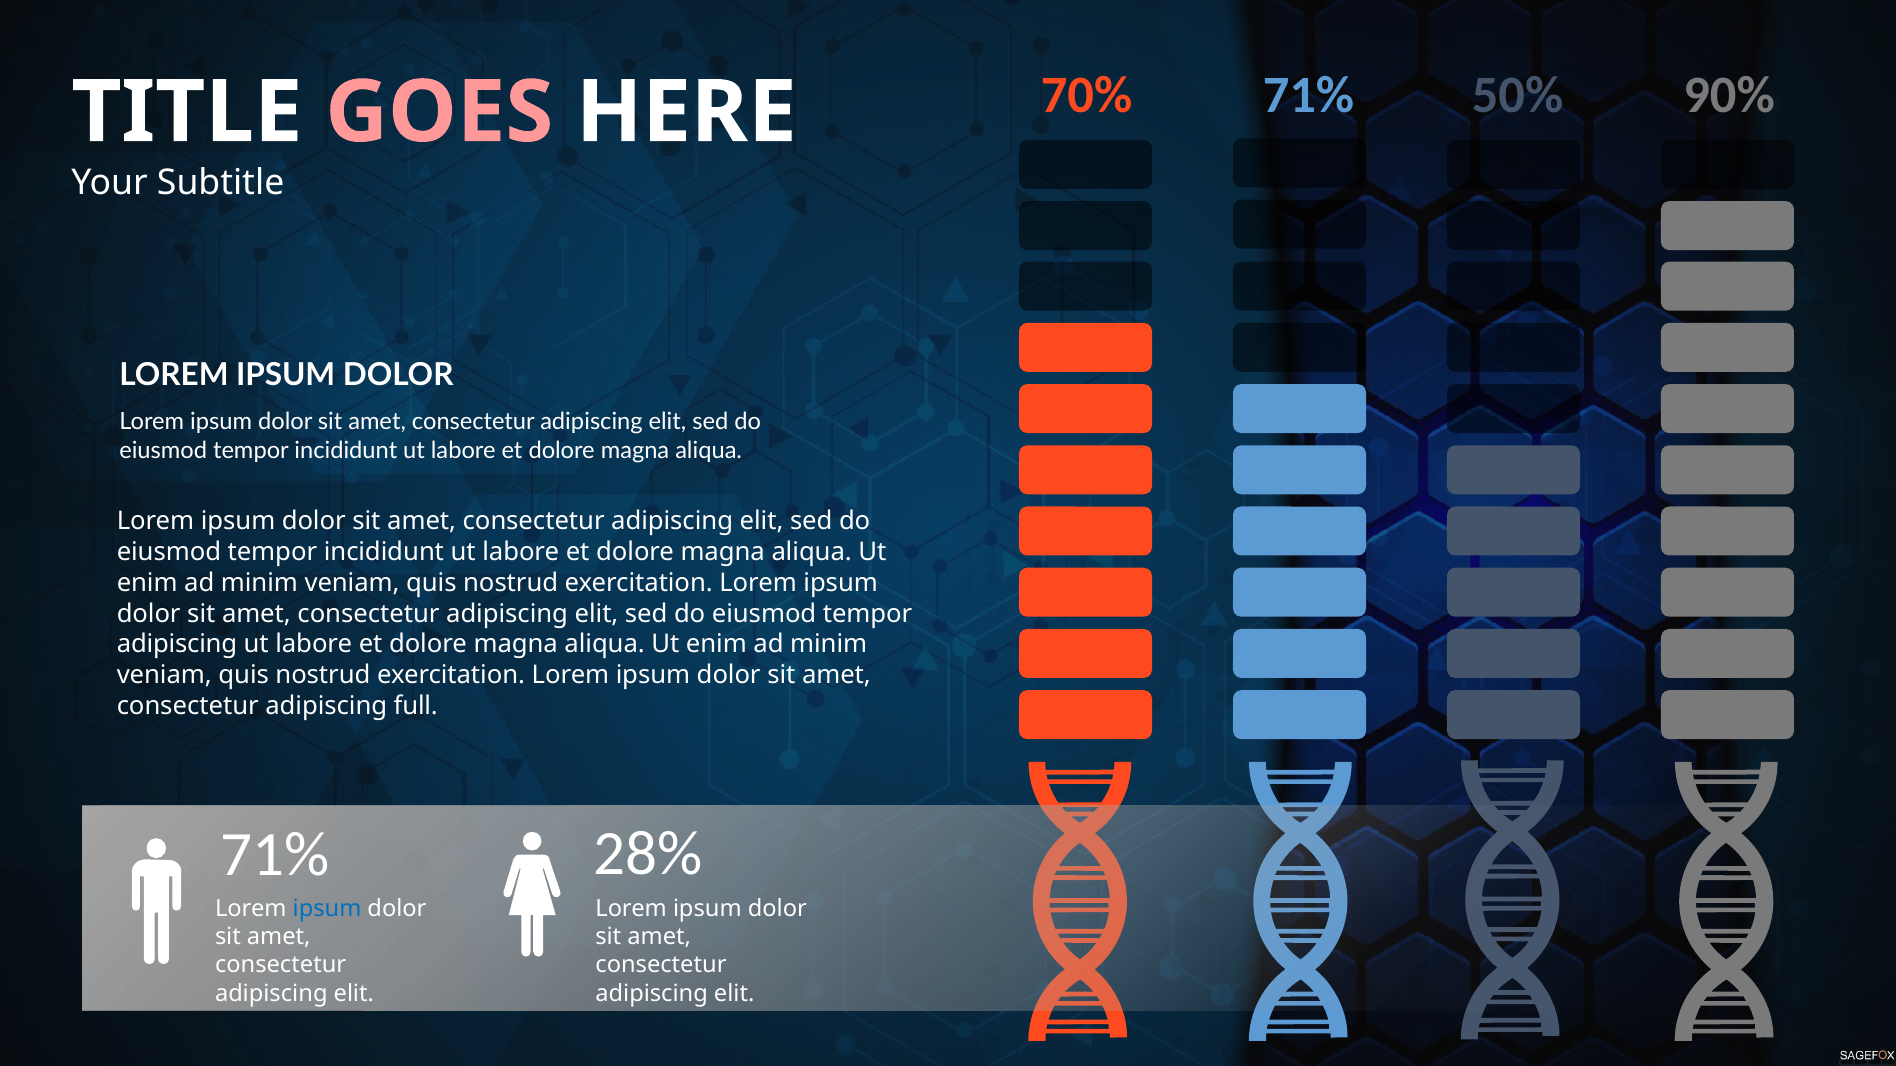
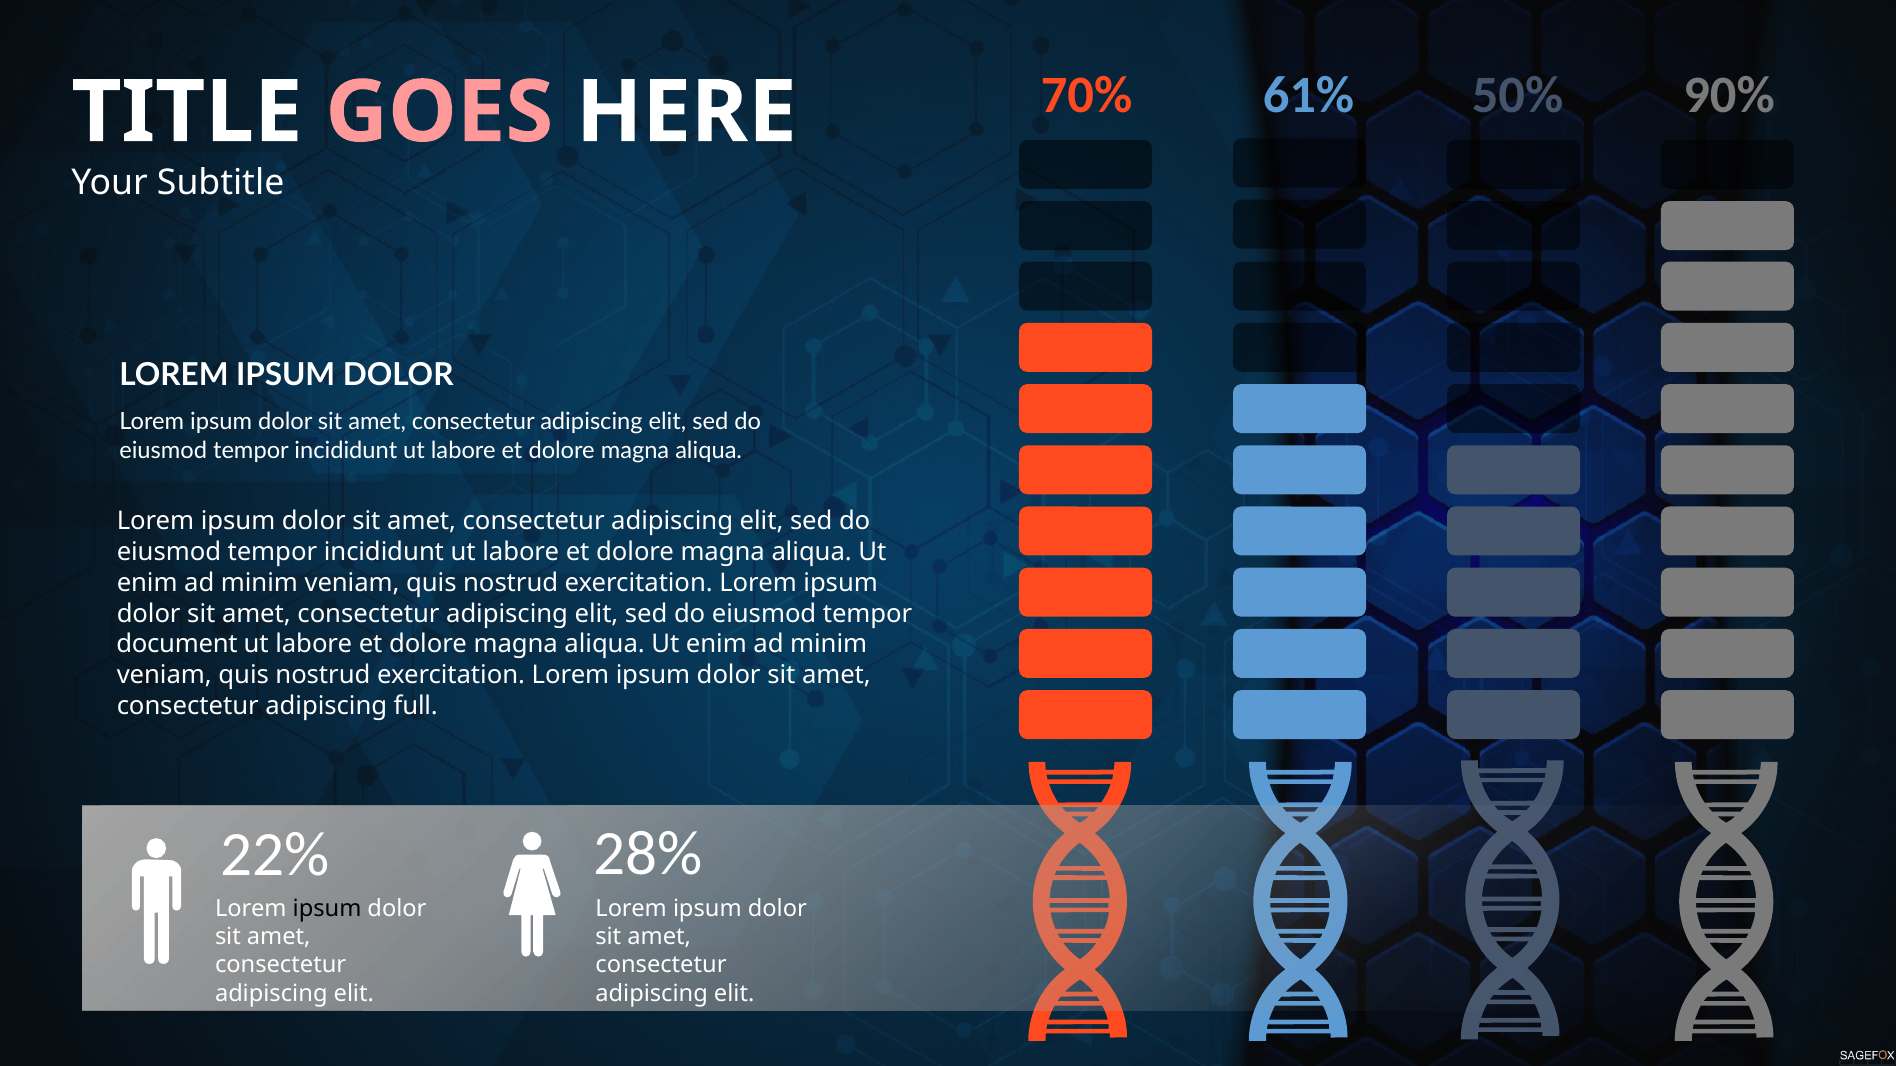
70% 71%: 71% -> 61%
adipiscing at (177, 645): adipiscing -> document
71% at (275, 856): 71% -> 22%
ipsum at (327, 909) colour: blue -> black
